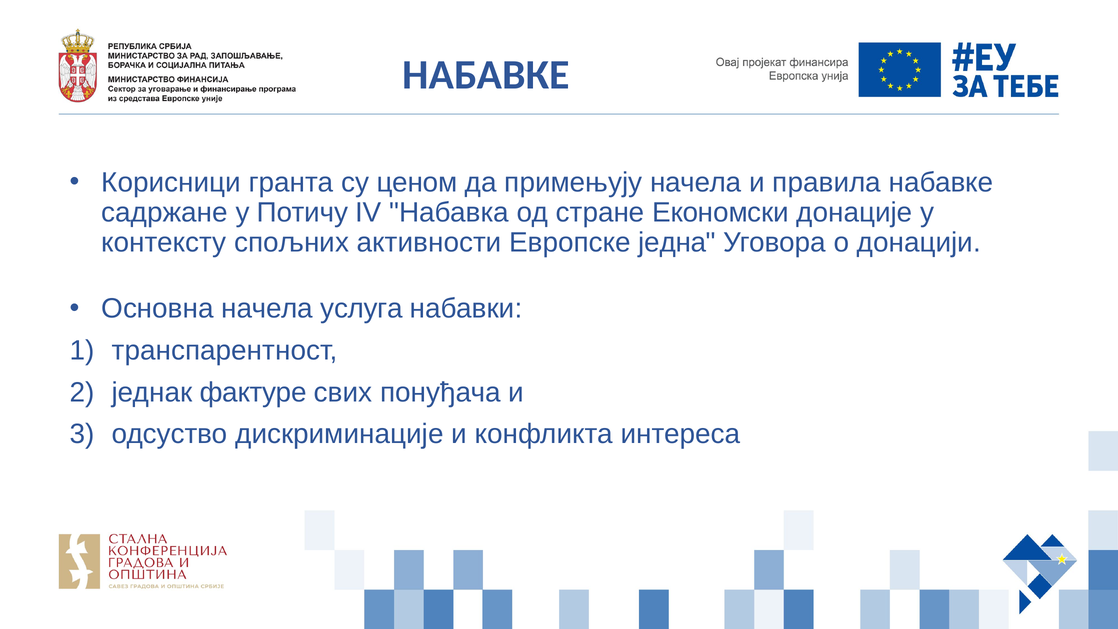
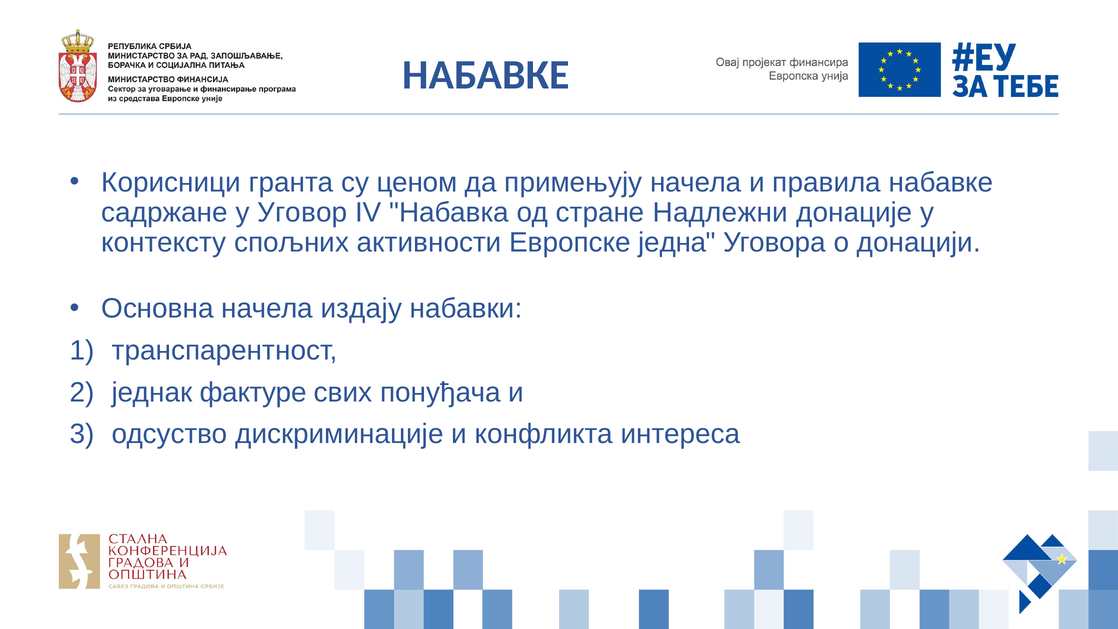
Потичу: Потичу -> Уговор
Економски: Економски -> Надлежни
услуга: услуга -> издају
